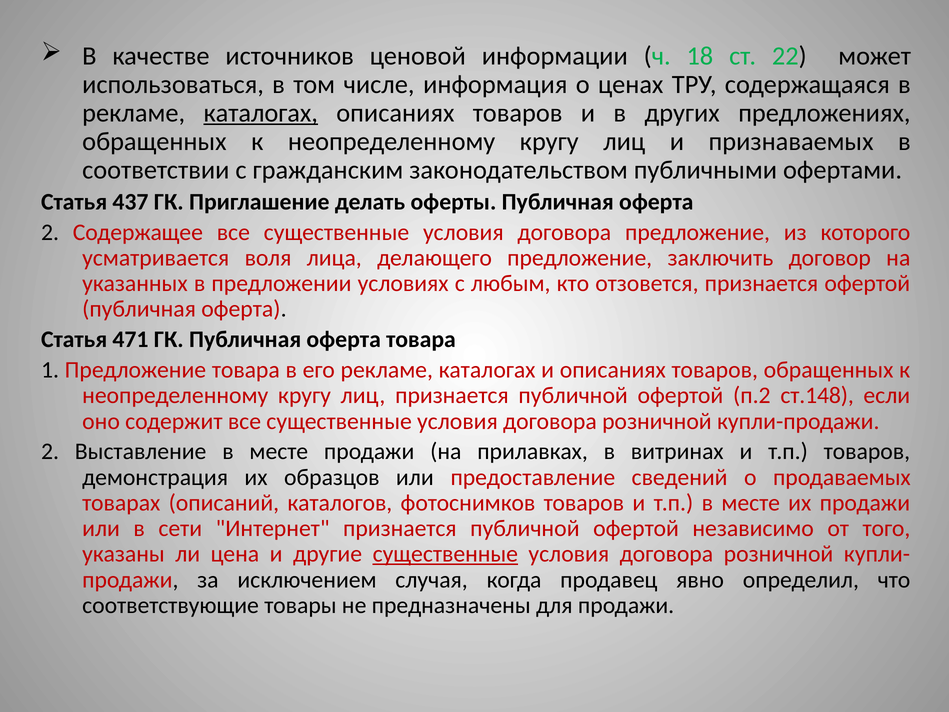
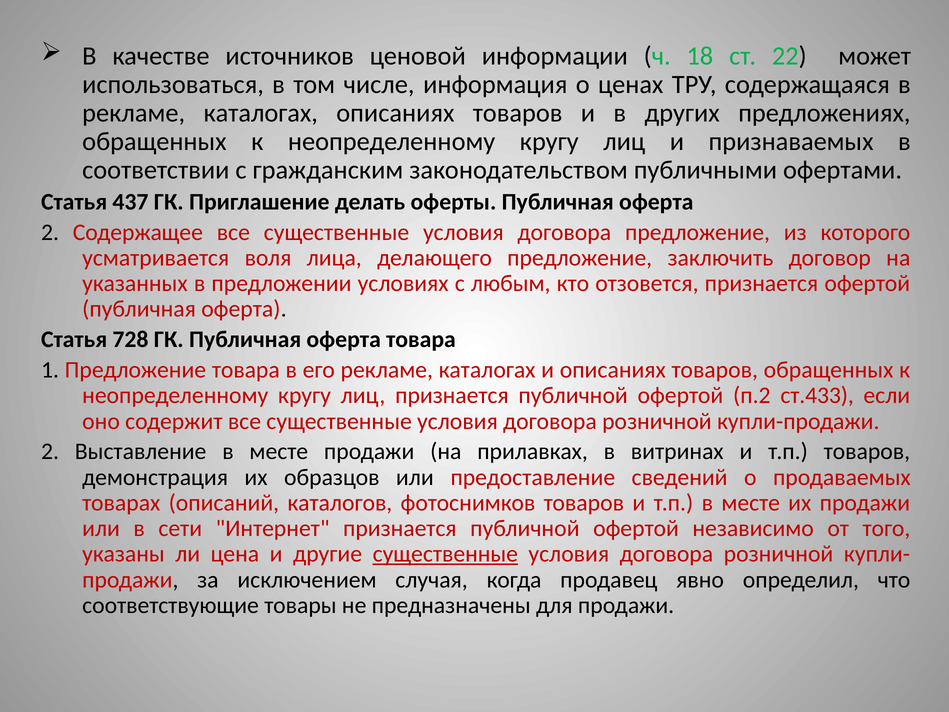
каталогах at (261, 113) underline: present -> none
471: 471 -> 728
ст.148: ст.148 -> ст.433
